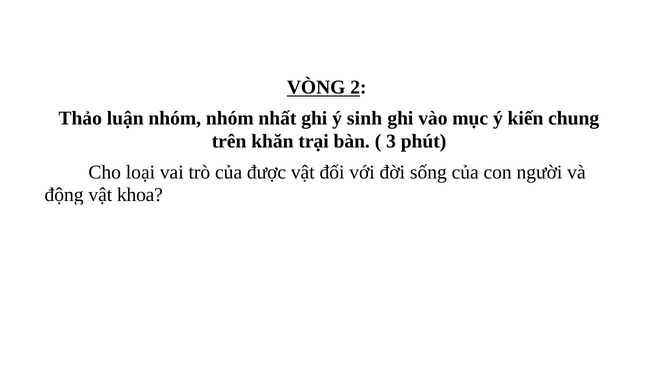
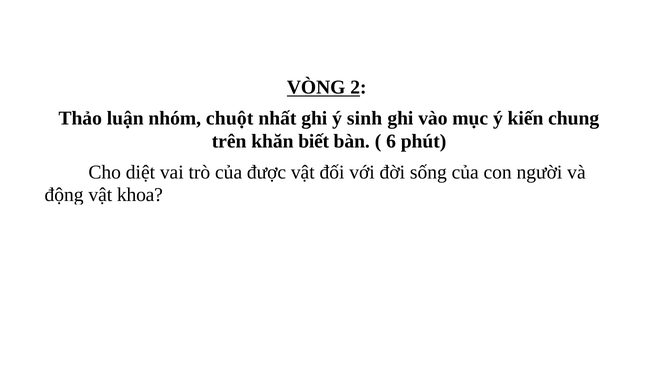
nhóm nhóm: nhóm -> chuột
trại: trại -> biết
3: 3 -> 6
loại: loại -> diệt
